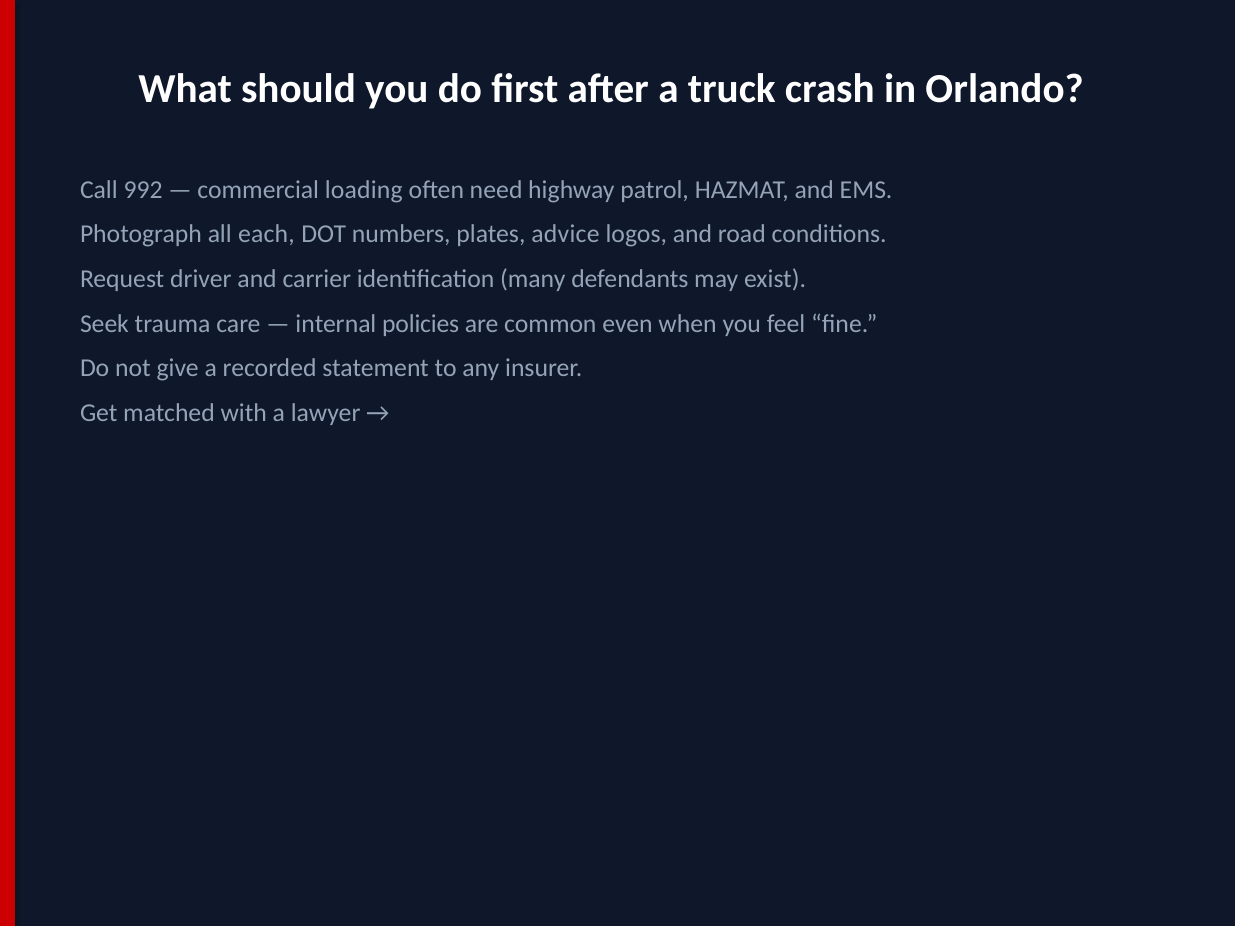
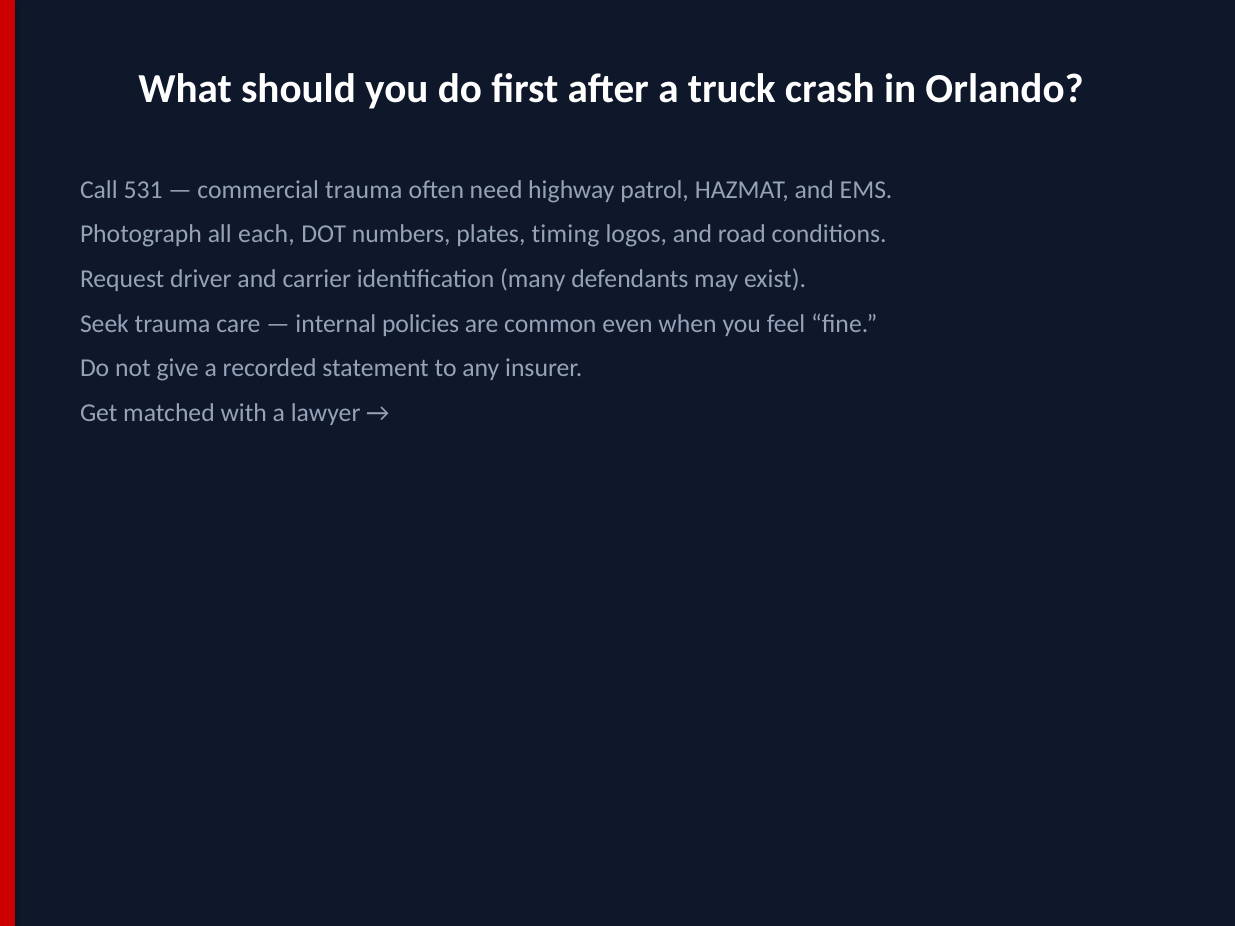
992: 992 -> 531
commercial loading: loading -> trauma
advice: advice -> timing
